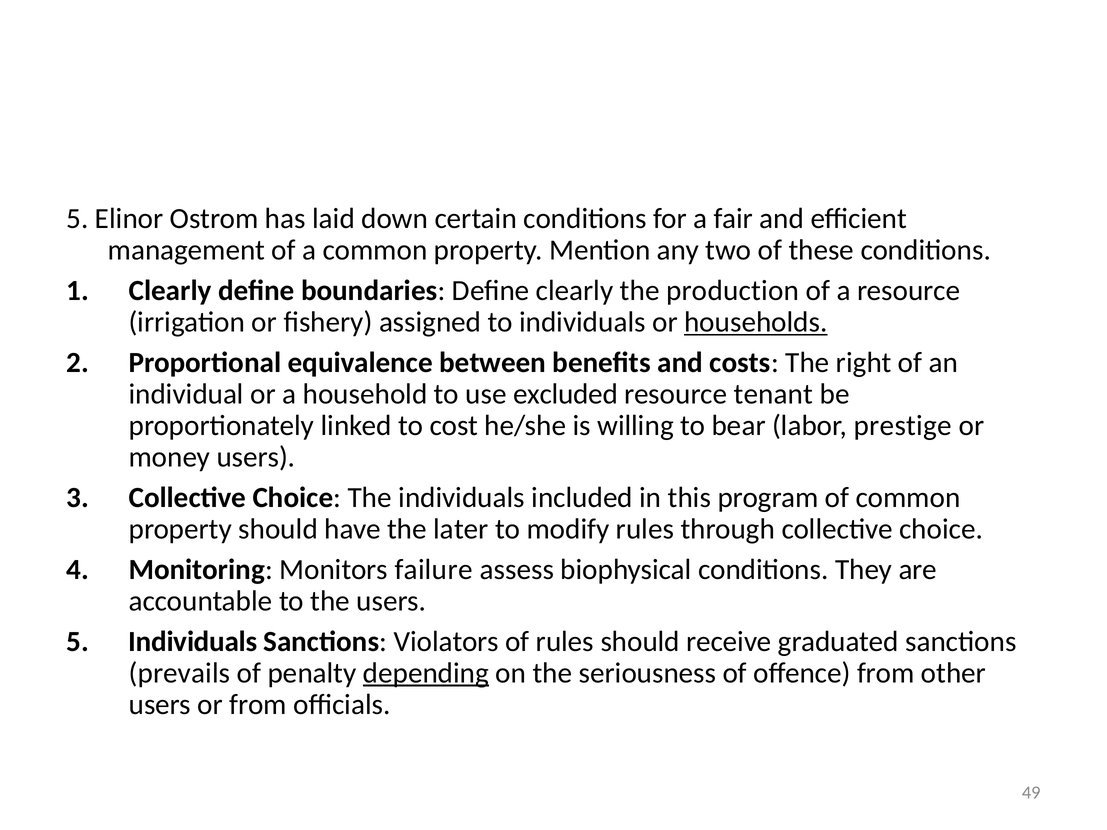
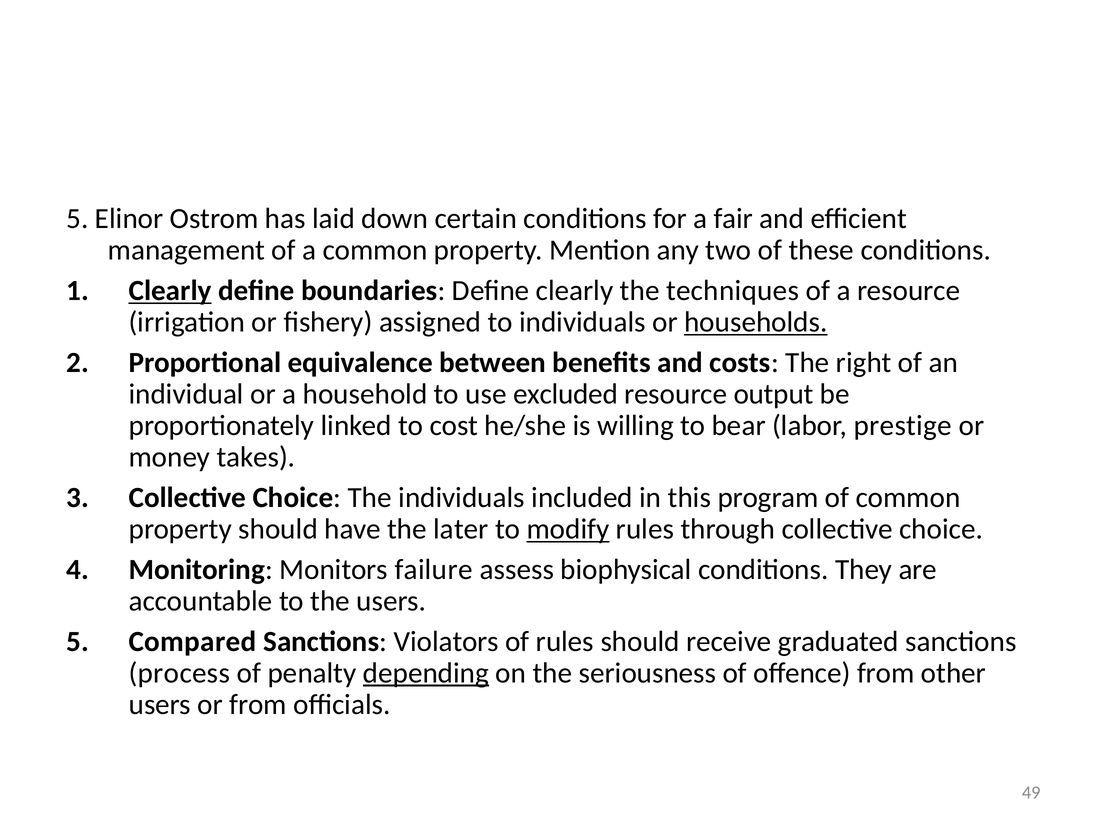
Clearly at (170, 291) underline: none -> present
production: production -> techniques
tenant: tenant -> output
money users: users -> takes
modify underline: none -> present
5 Individuals: Individuals -> Compared
prevails: prevails -> process
